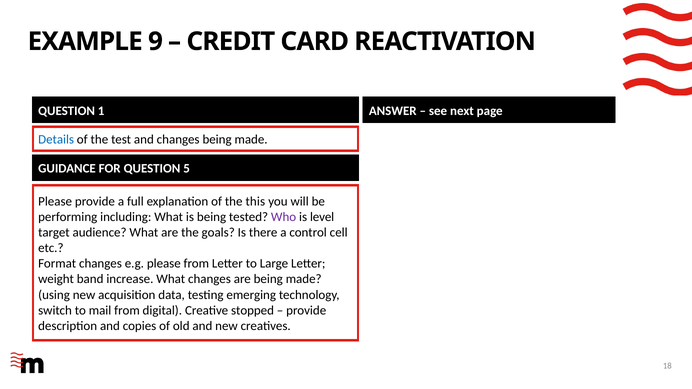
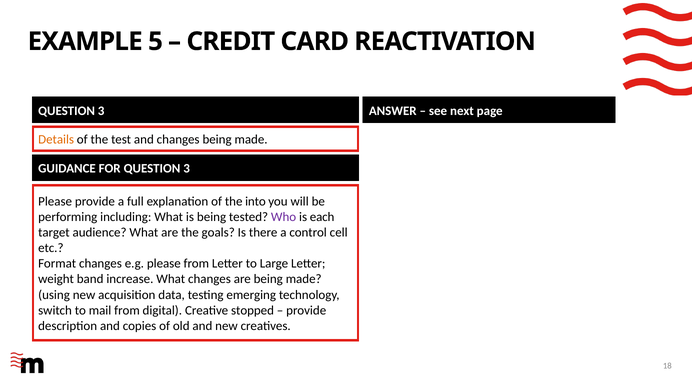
9: 9 -> 5
1 at (101, 111): 1 -> 3
Details colour: blue -> orange
FOR QUESTION 5: 5 -> 3
this: this -> into
level: level -> each
